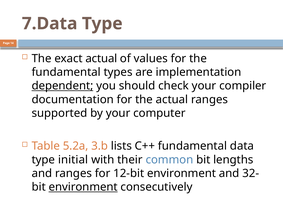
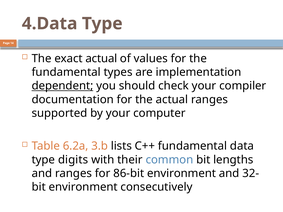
7.Data: 7.Data -> 4.Data
5.2a: 5.2a -> 6.2a
initial: initial -> digits
12-bit: 12-bit -> 86-bit
environment at (83, 187) underline: present -> none
